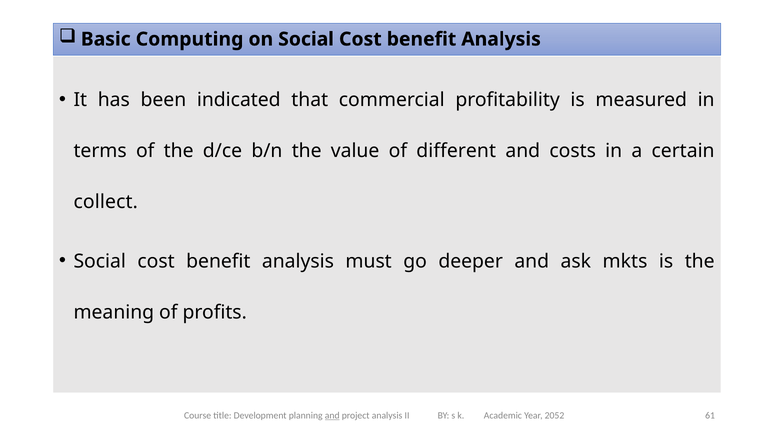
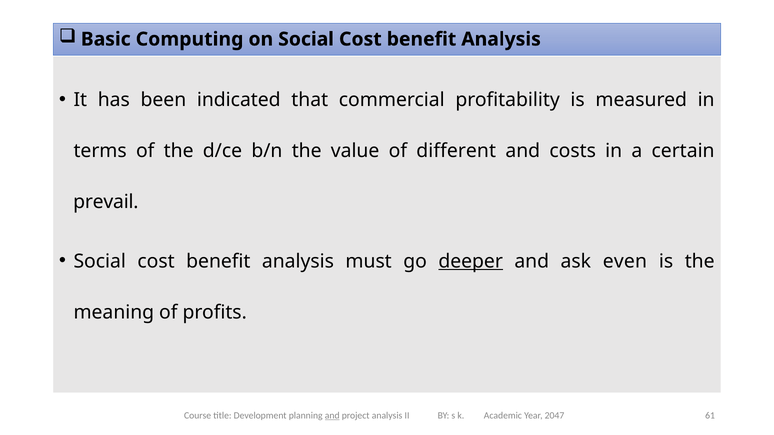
collect: collect -> prevail
deeper underline: none -> present
mkts: mkts -> even
2052: 2052 -> 2047
